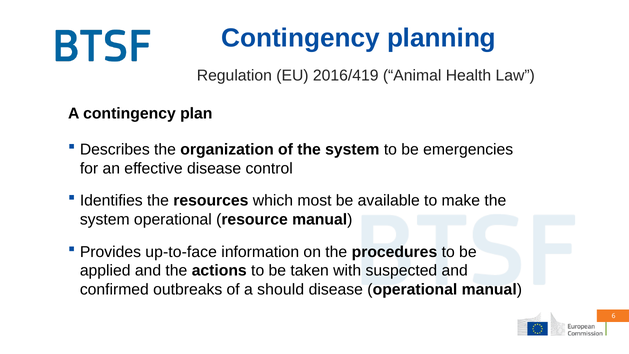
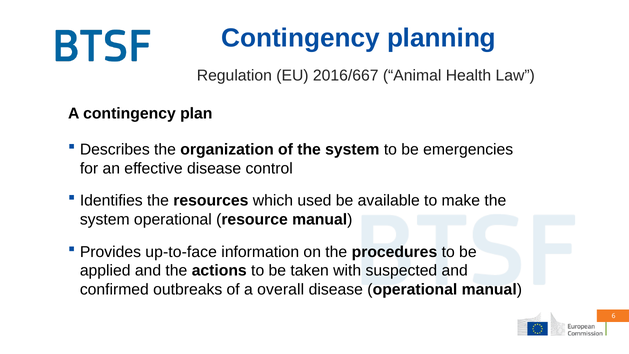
2016/419: 2016/419 -> 2016/667
most: most -> used
should: should -> overall
